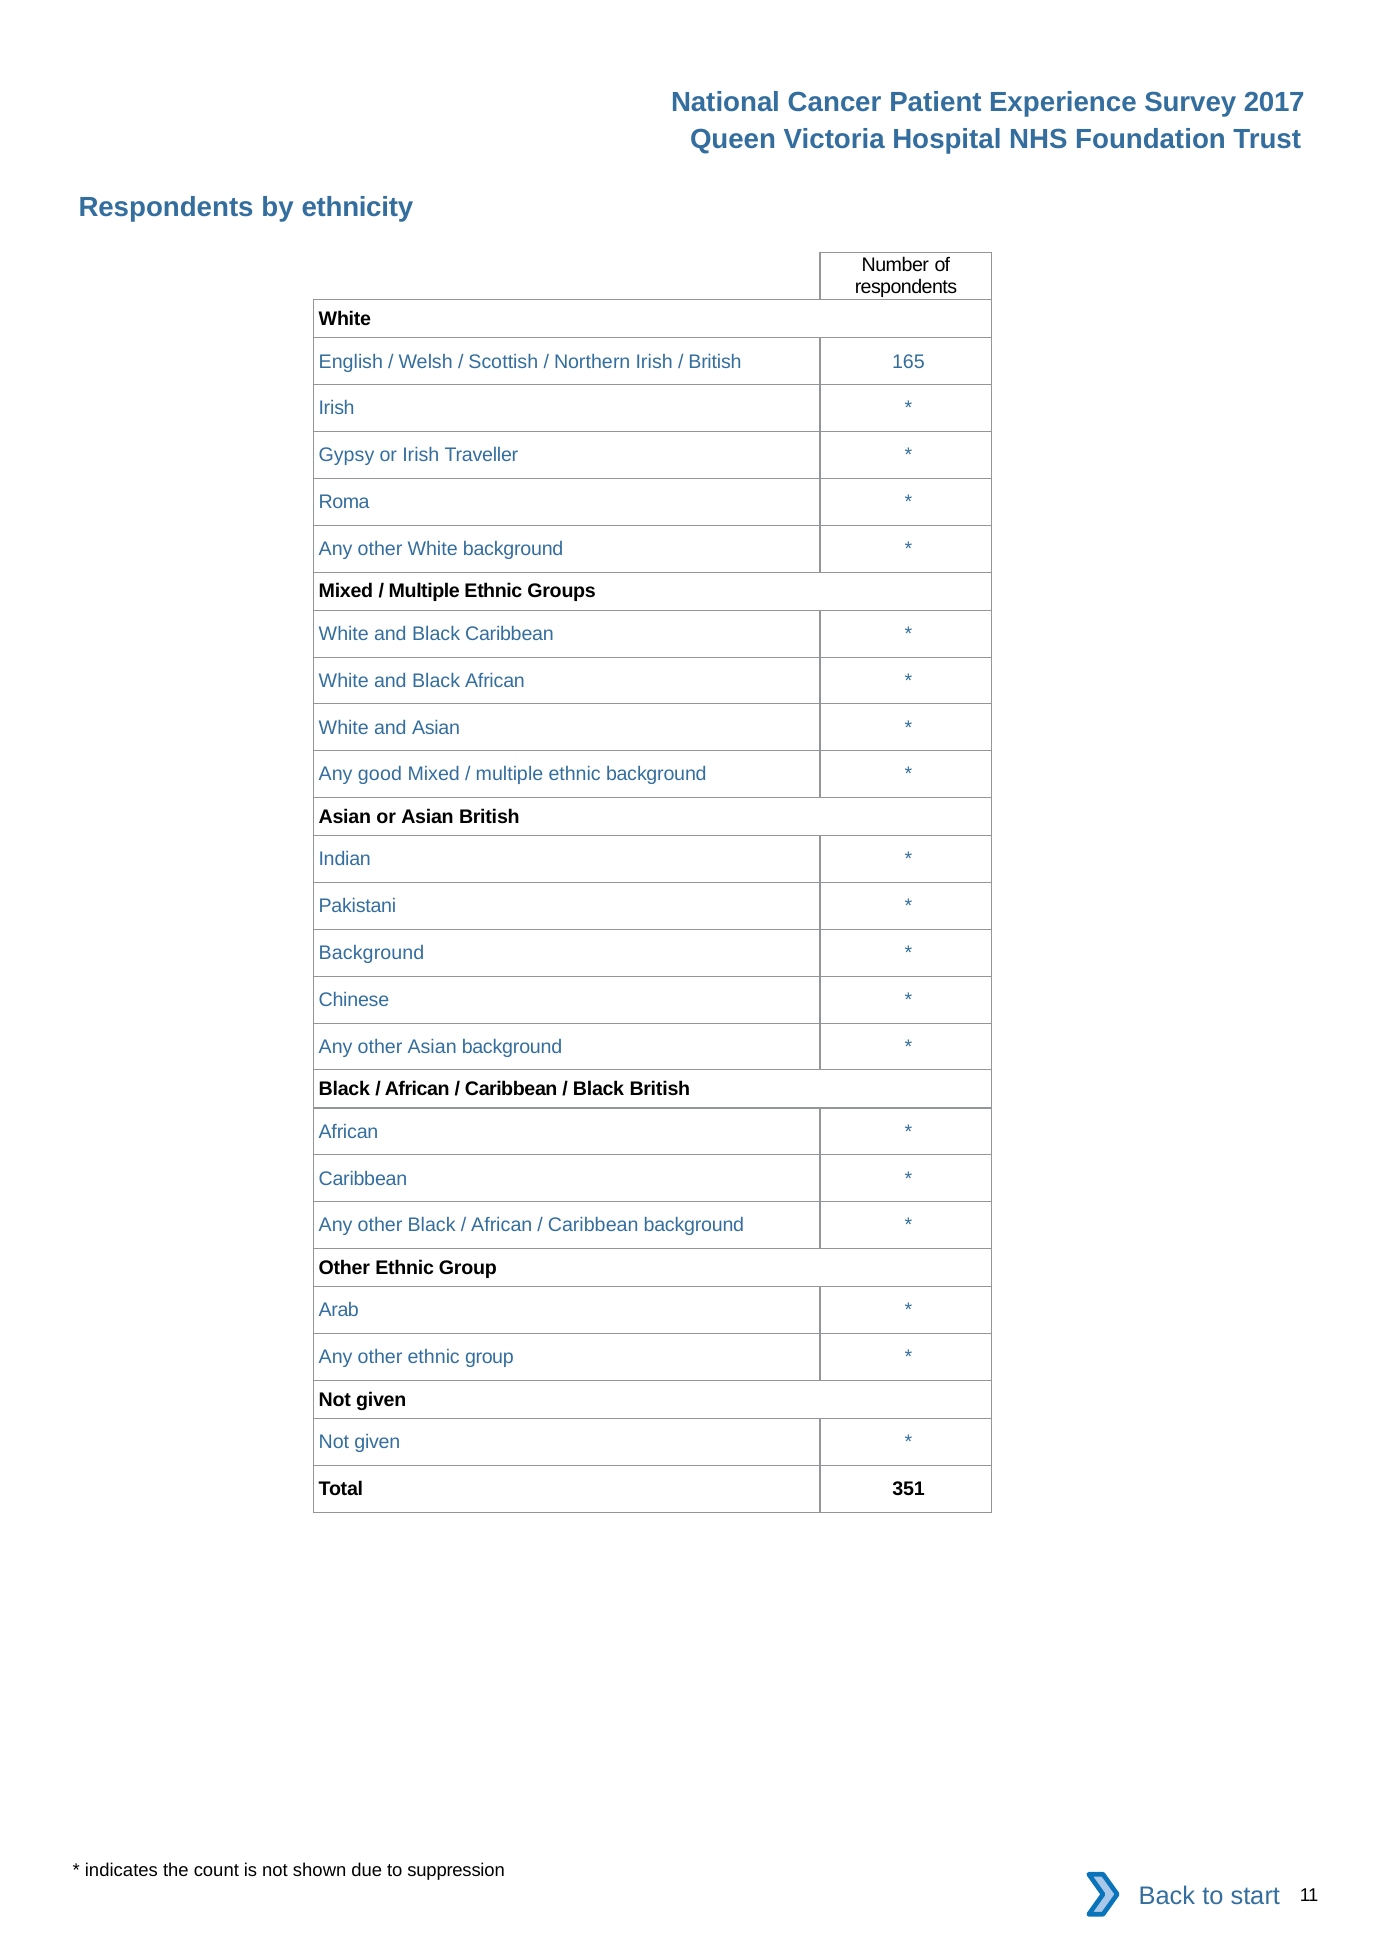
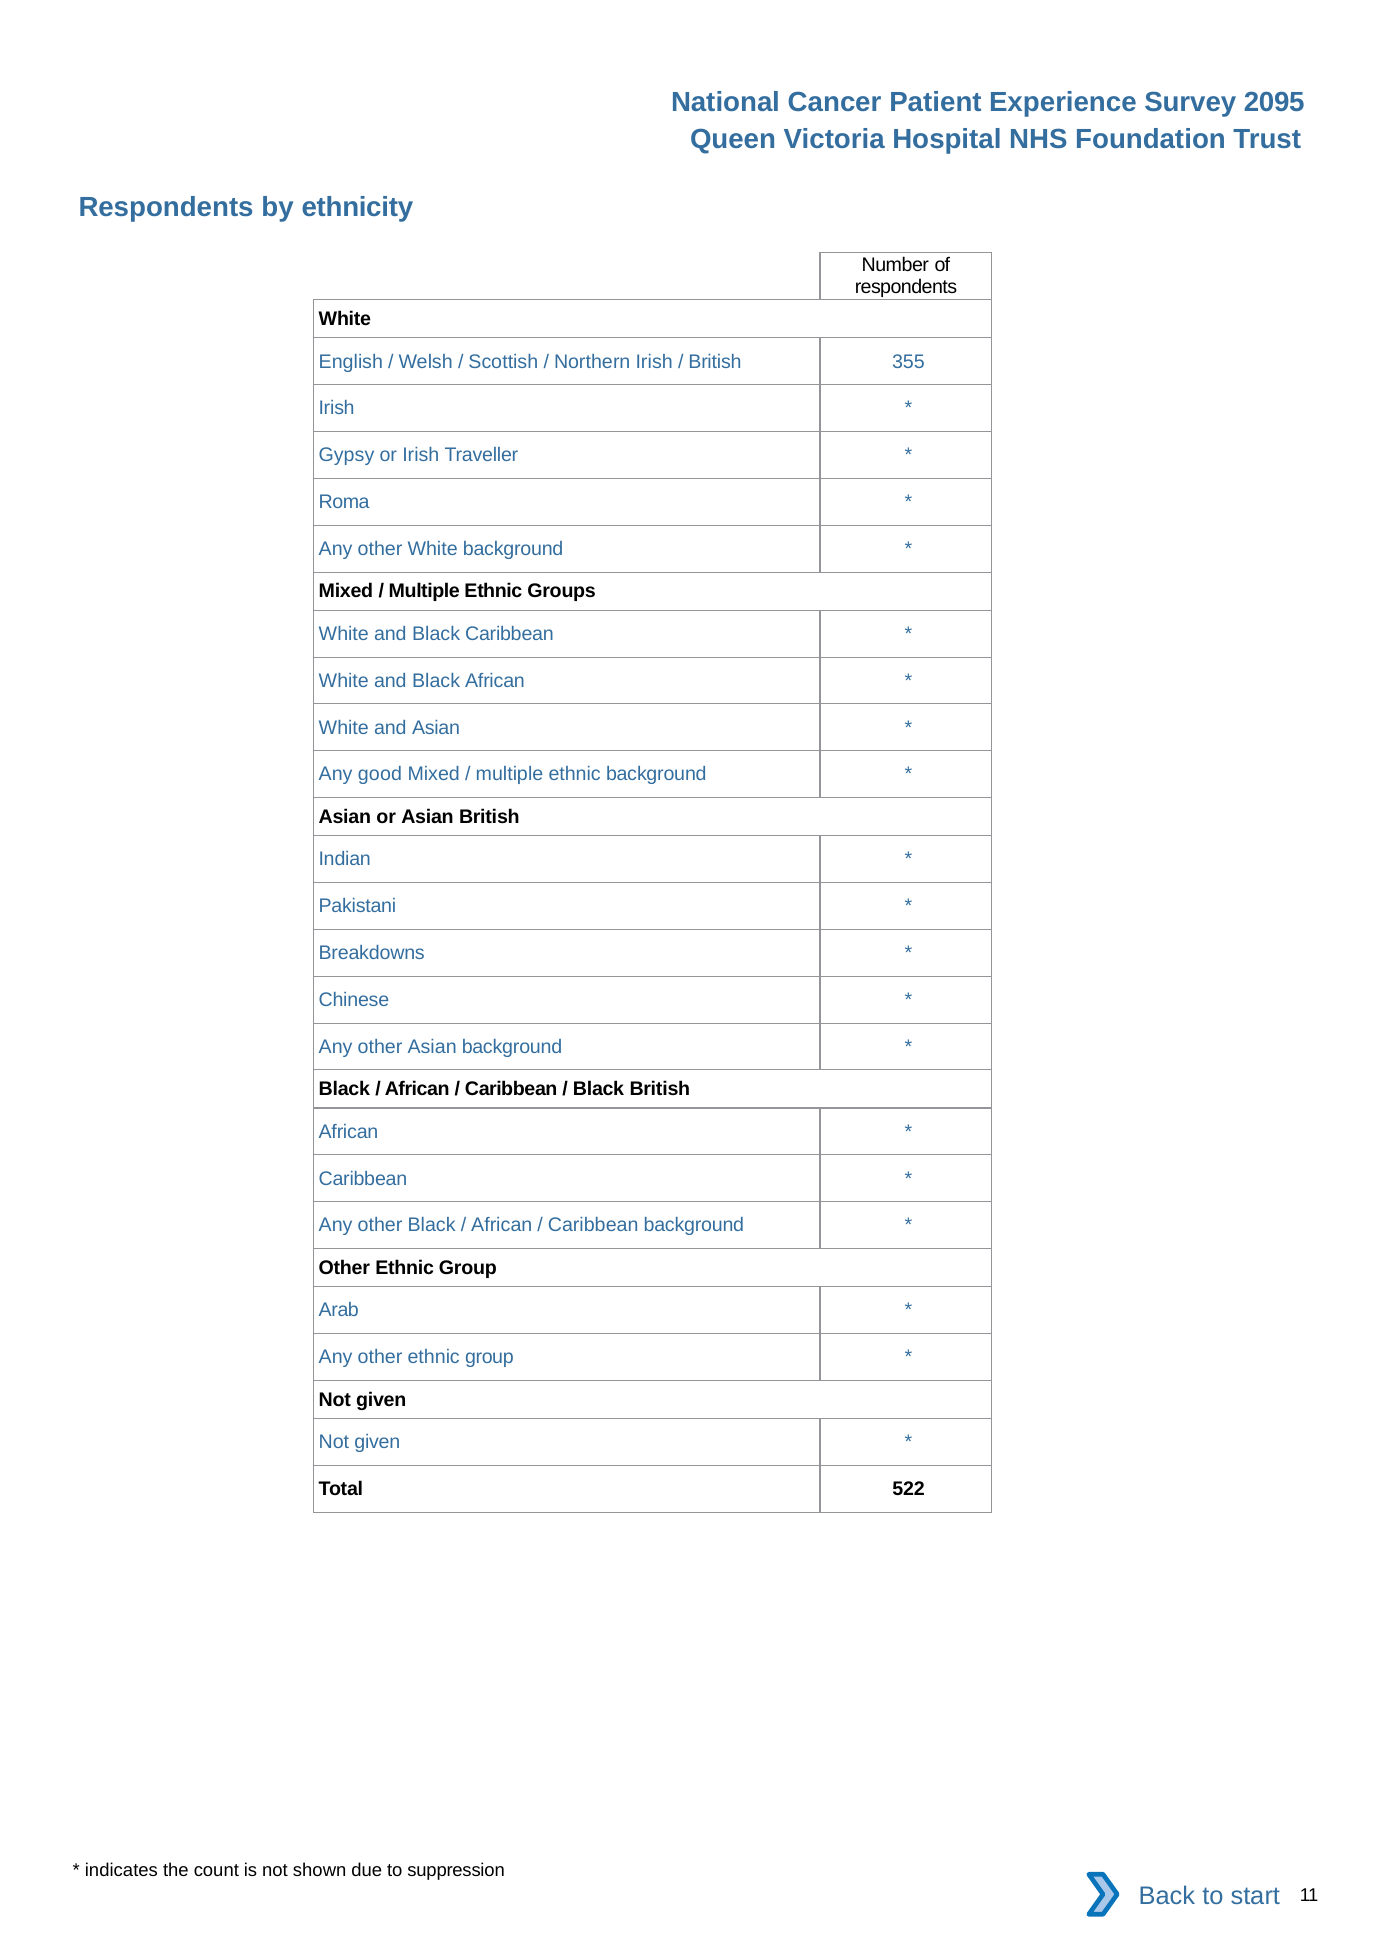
2017: 2017 -> 2095
165: 165 -> 355
Background at (372, 953): Background -> Breakdowns
351: 351 -> 522
